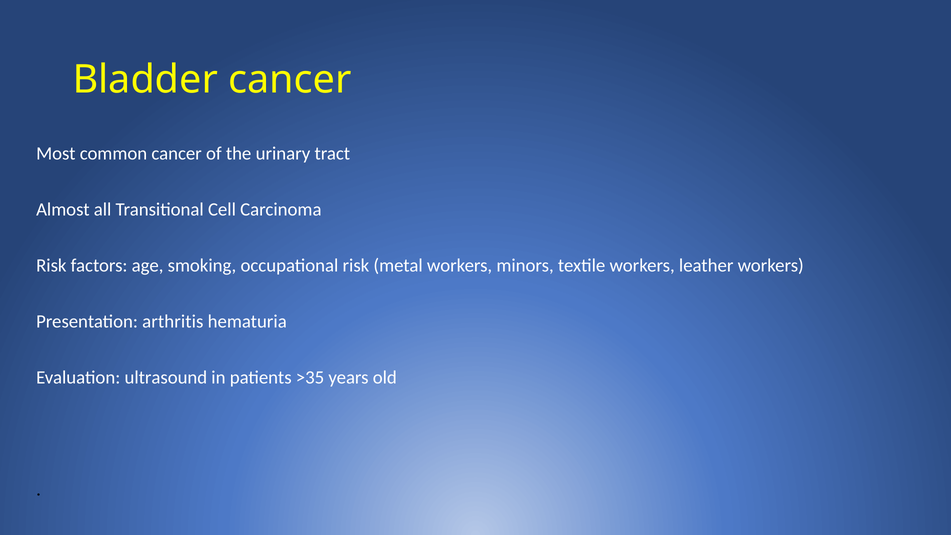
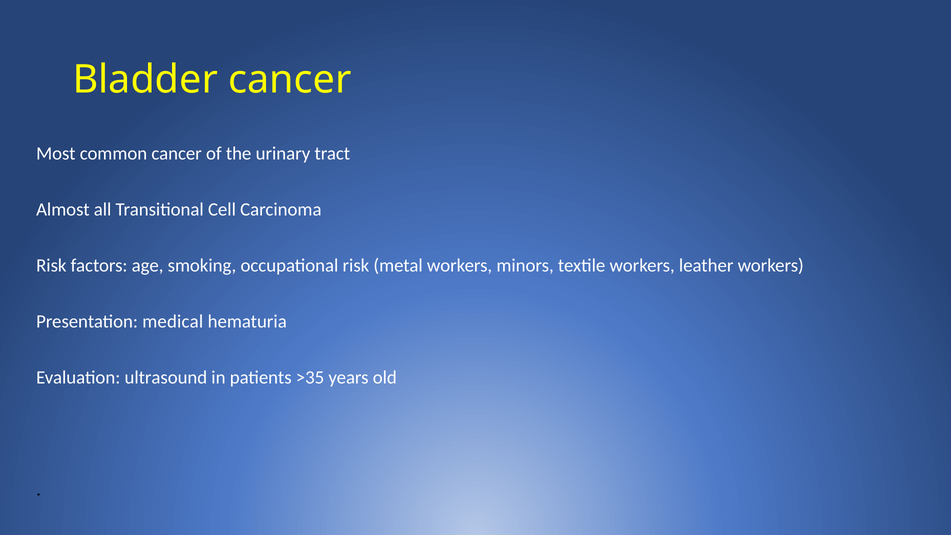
arthritis: arthritis -> medical
